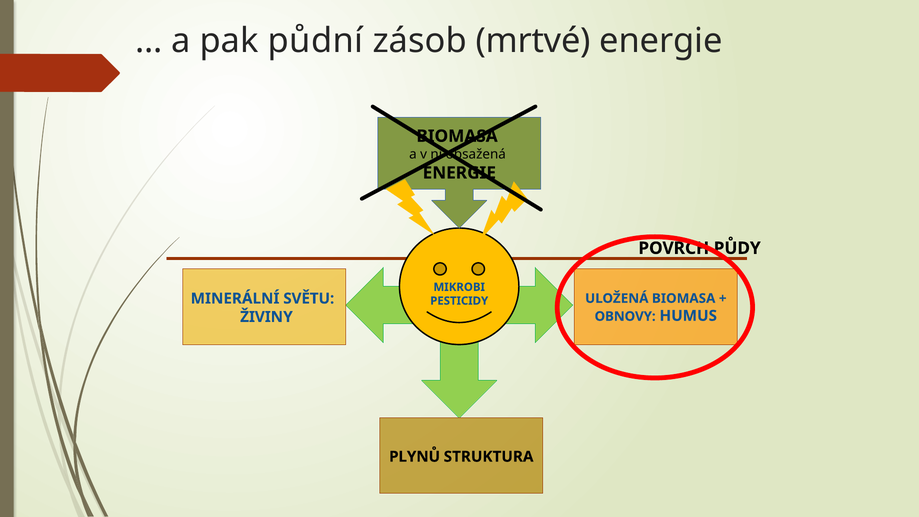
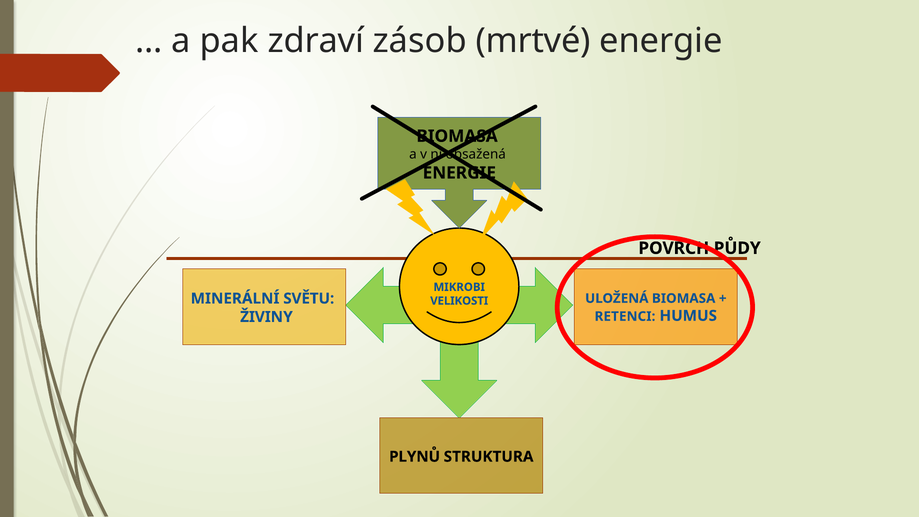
půdní: půdní -> zdraví
PESTICIDY: PESTICIDY -> VELIKOSTI
OBNOVY: OBNOVY -> RETENCI
